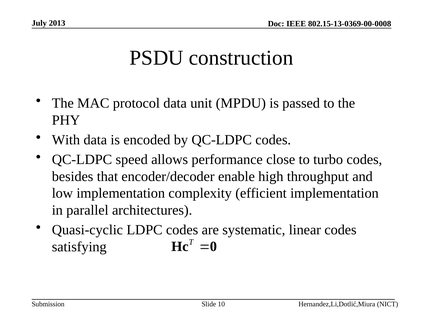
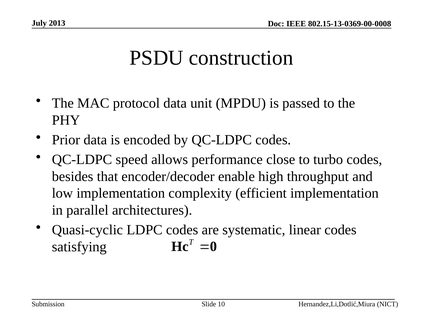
With: With -> Prior
